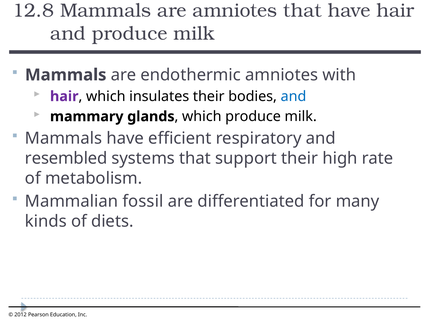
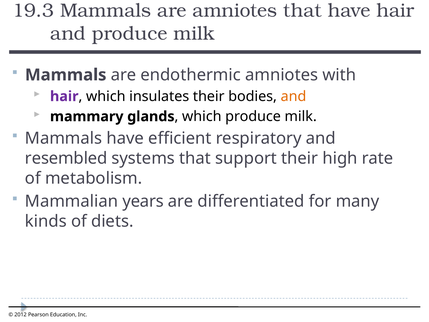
12.8: 12.8 -> 19.3
and at (293, 96) colour: blue -> orange
fossil: fossil -> years
